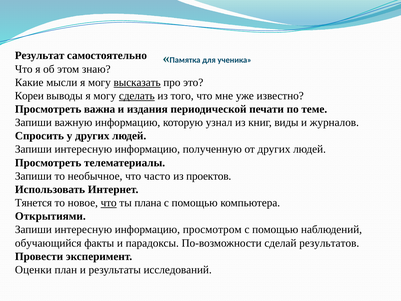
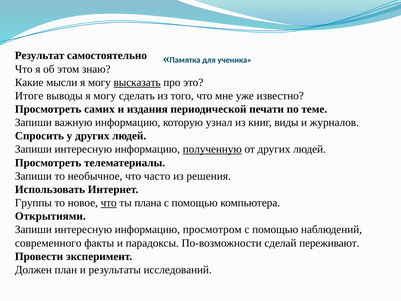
Кореи: Кореи -> Итоге
сделать underline: present -> none
важна: важна -> самих
полученную underline: none -> present
проектов: проектов -> решения
Тянется: Тянется -> Группы
обучающийся: обучающийся -> современного
результатов: результатов -> переживают
Оценки: Оценки -> Должен
